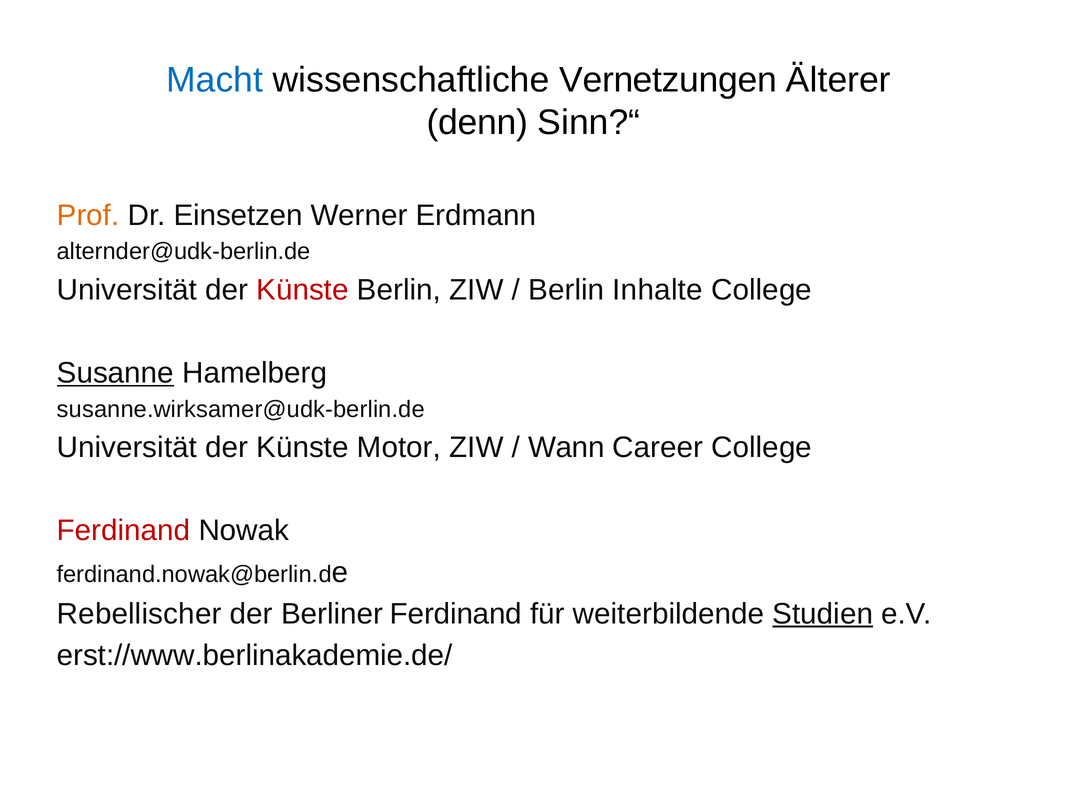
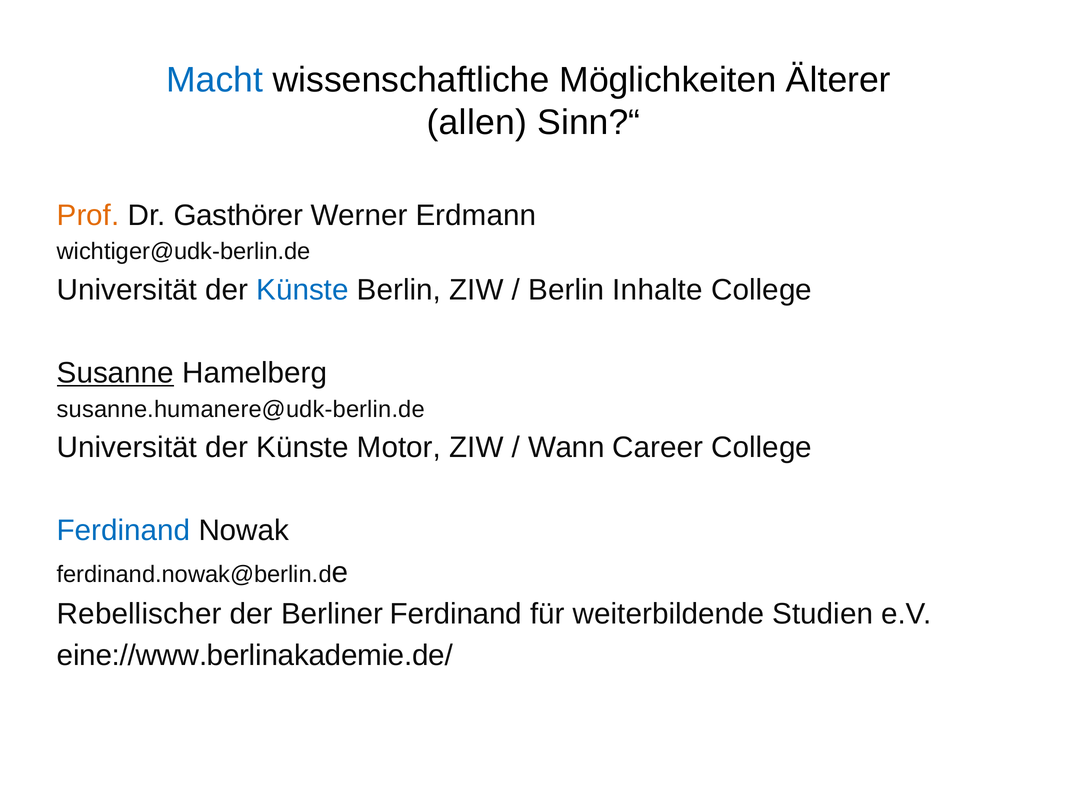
Vernetzungen: Vernetzungen -> Möglichkeiten
denn: denn -> allen
Einsetzen: Einsetzen -> Gasthörer
alternder@udk-berlin.de: alternder@udk-berlin.de -> wichtiger@udk-berlin.de
Künste at (303, 290) colour: red -> blue
susanne.wirksamer@udk-berlin.de: susanne.wirksamer@udk-berlin.de -> susanne.humanere@udk-berlin.de
Ferdinand at (124, 531) colour: red -> blue
Studien underline: present -> none
erst://www.berlinakademie.de/: erst://www.berlinakademie.de/ -> eine://www.berlinakademie.de/
